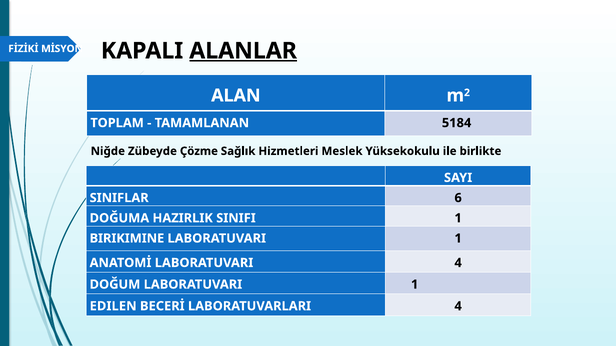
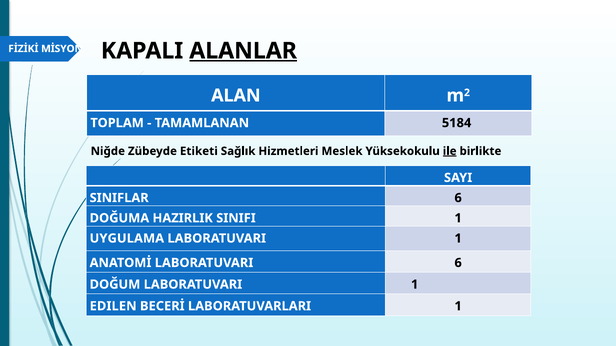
Çözme: Çözme -> Etiketi
ile underline: none -> present
BIRIKIMINE: BIRIKIMINE -> UYGULAMA
LABORATUVARI 4: 4 -> 6
LABORATUVARLARI 4: 4 -> 1
